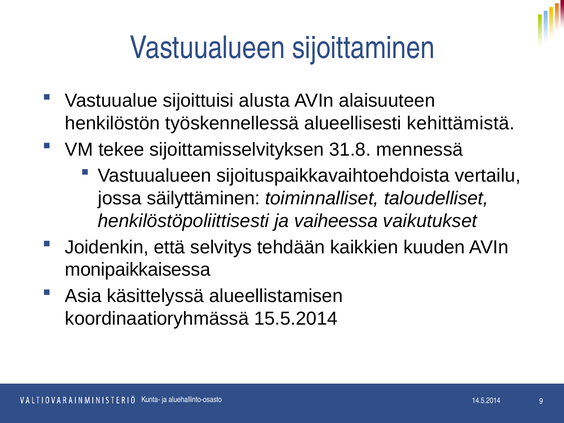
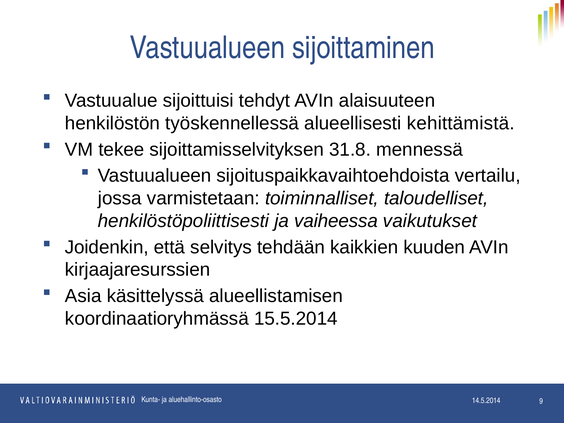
alusta: alusta -> tehdyt
säilyttäminen: säilyttäminen -> varmistetaan
monipaikkaisessa: monipaikkaisessa -> kirjaajaresurssien
